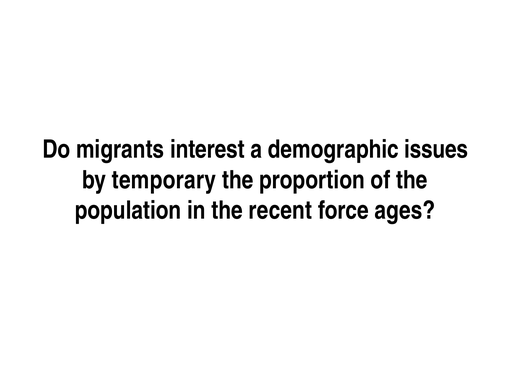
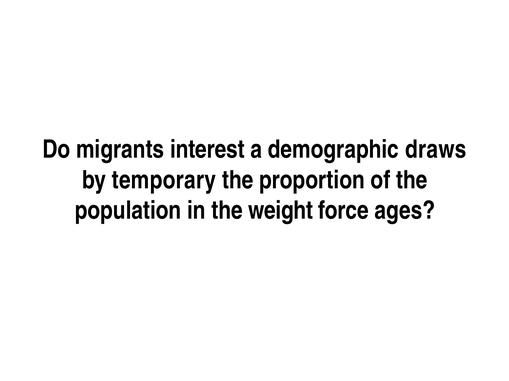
issues: issues -> draws
recent: recent -> weight
